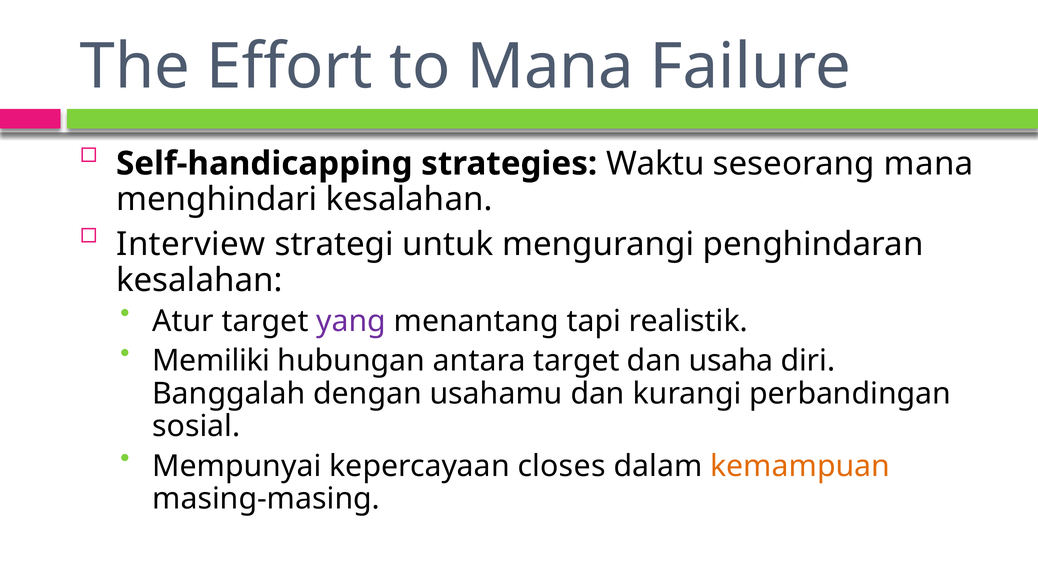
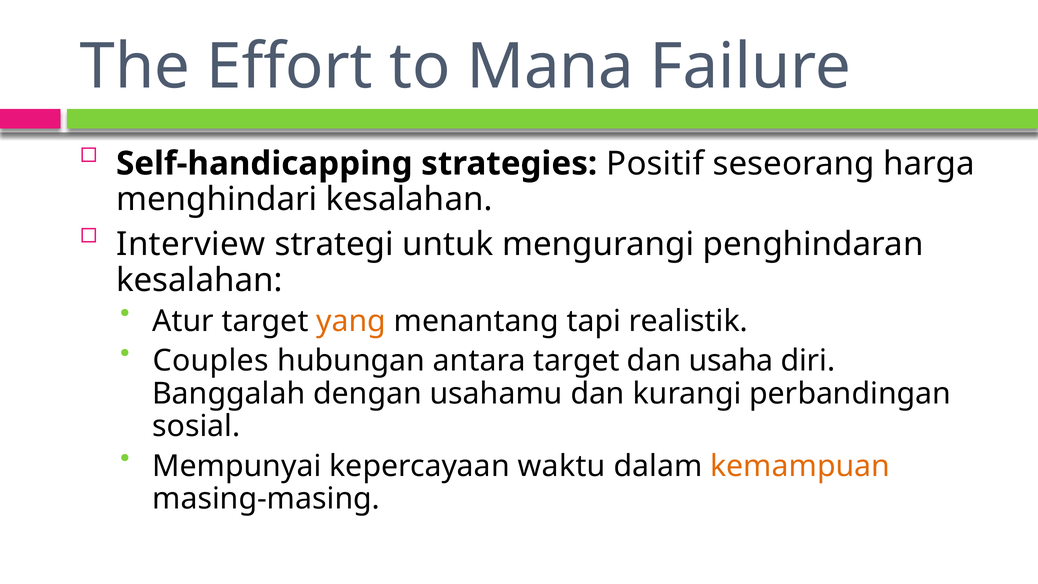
Waktu: Waktu -> Positif
seseorang mana: mana -> harga
yang colour: purple -> orange
Memiliki: Memiliki -> Couples
closes: closes -> waktu
